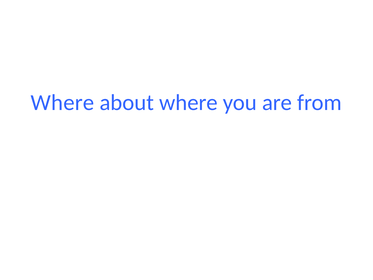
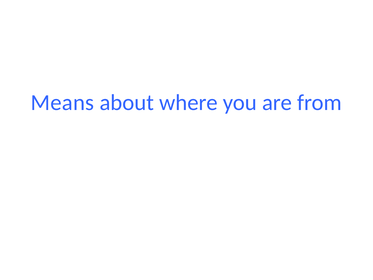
Where at (62, 103): Where -> Means
